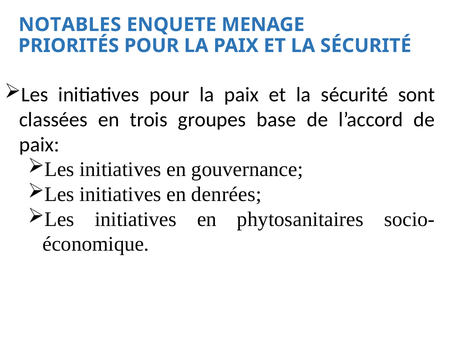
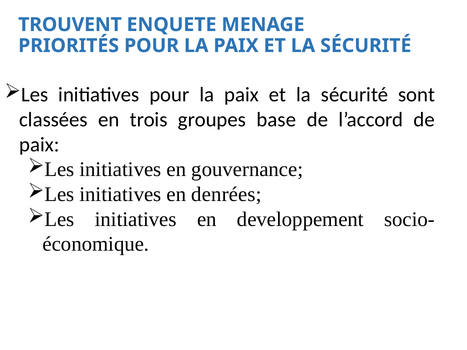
NOTABLES: NOTABLES -> TROUVENT
phytosanitaires: phytosanitaires -> developpement
